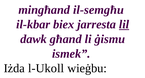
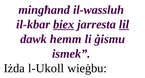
il-semgħu: il-semgħu -> il-wassluh
biex underline: none -> present
għand: għand -> hemm
